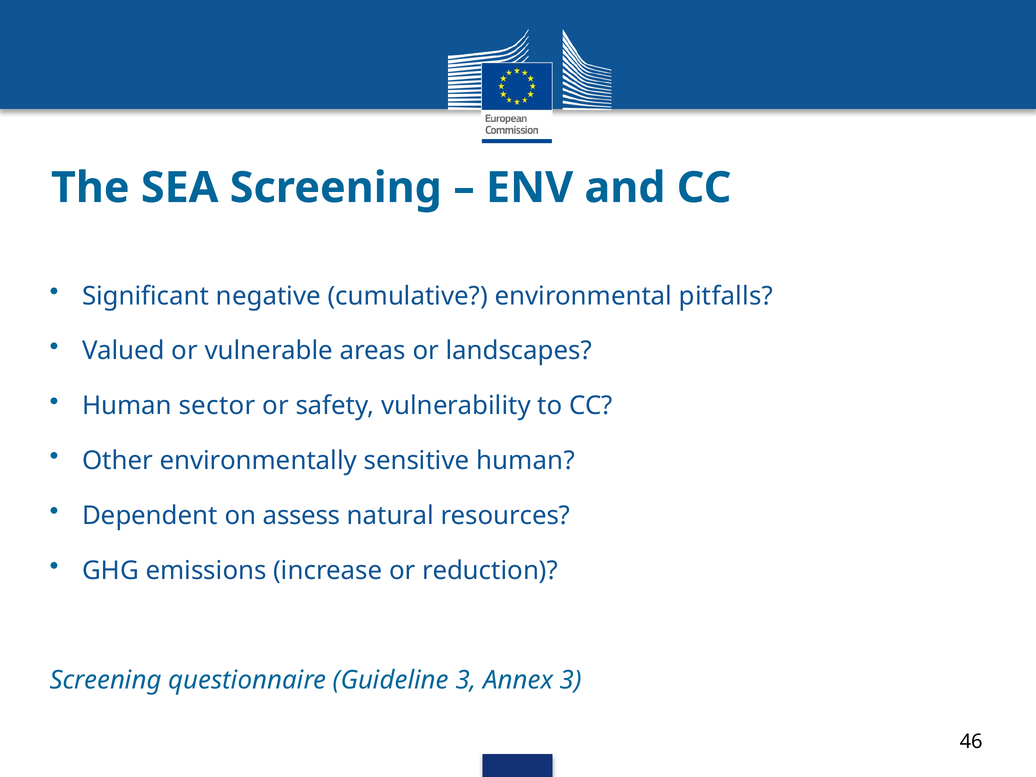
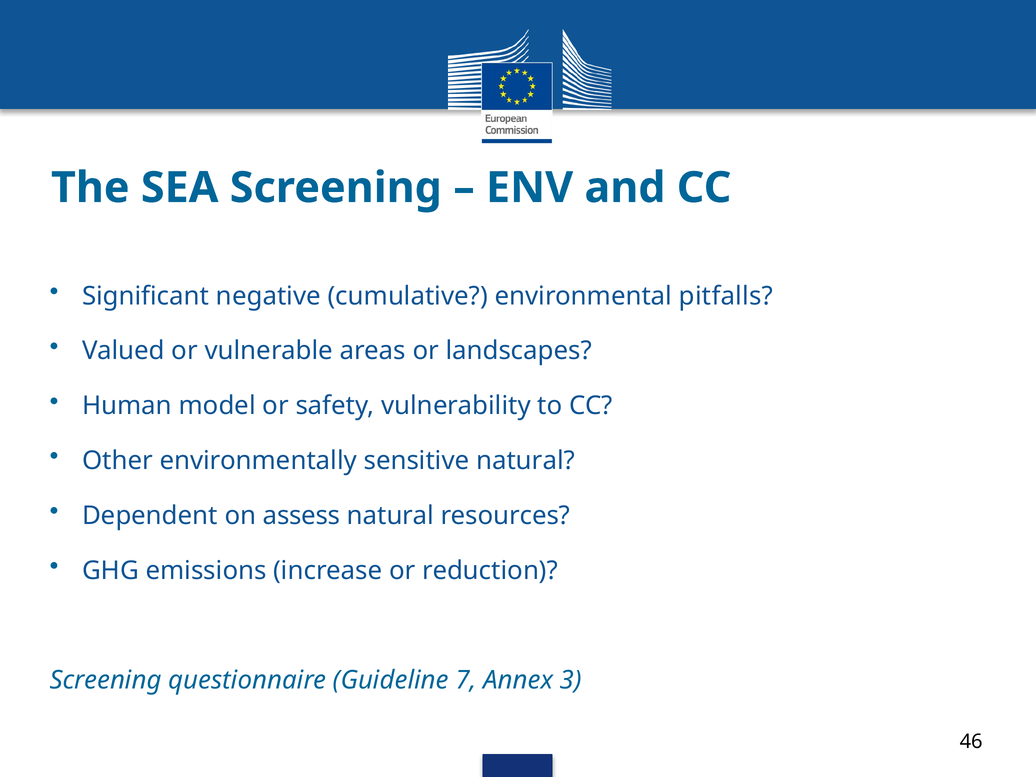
sector: sector -> model
sensitive human: human -> natural
Guideline 3: 3 -> 7
